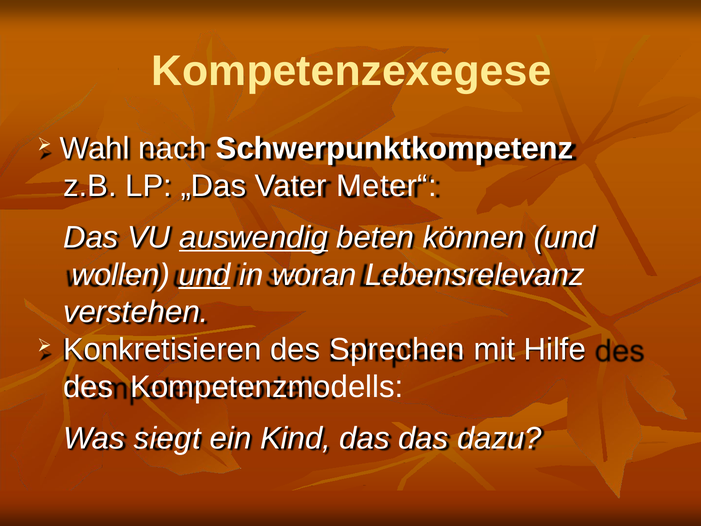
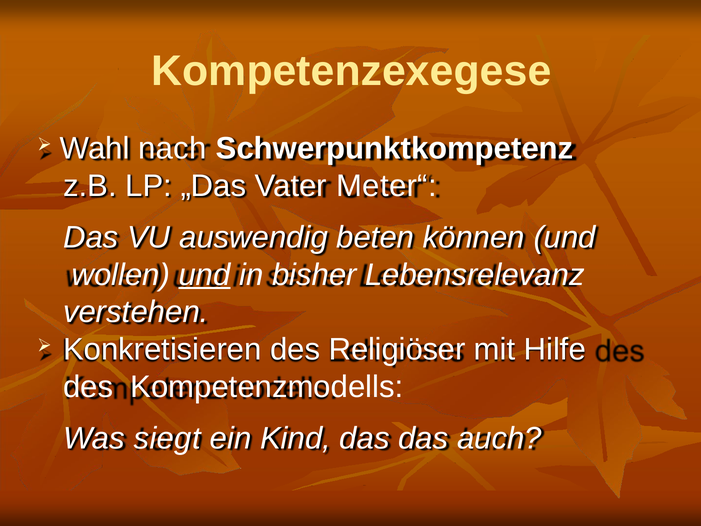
auswendig underline: present -> none
woran: woran -> bisher
Sprechen: Sprechen -> Religiöser
dazu: dazu -> auch
